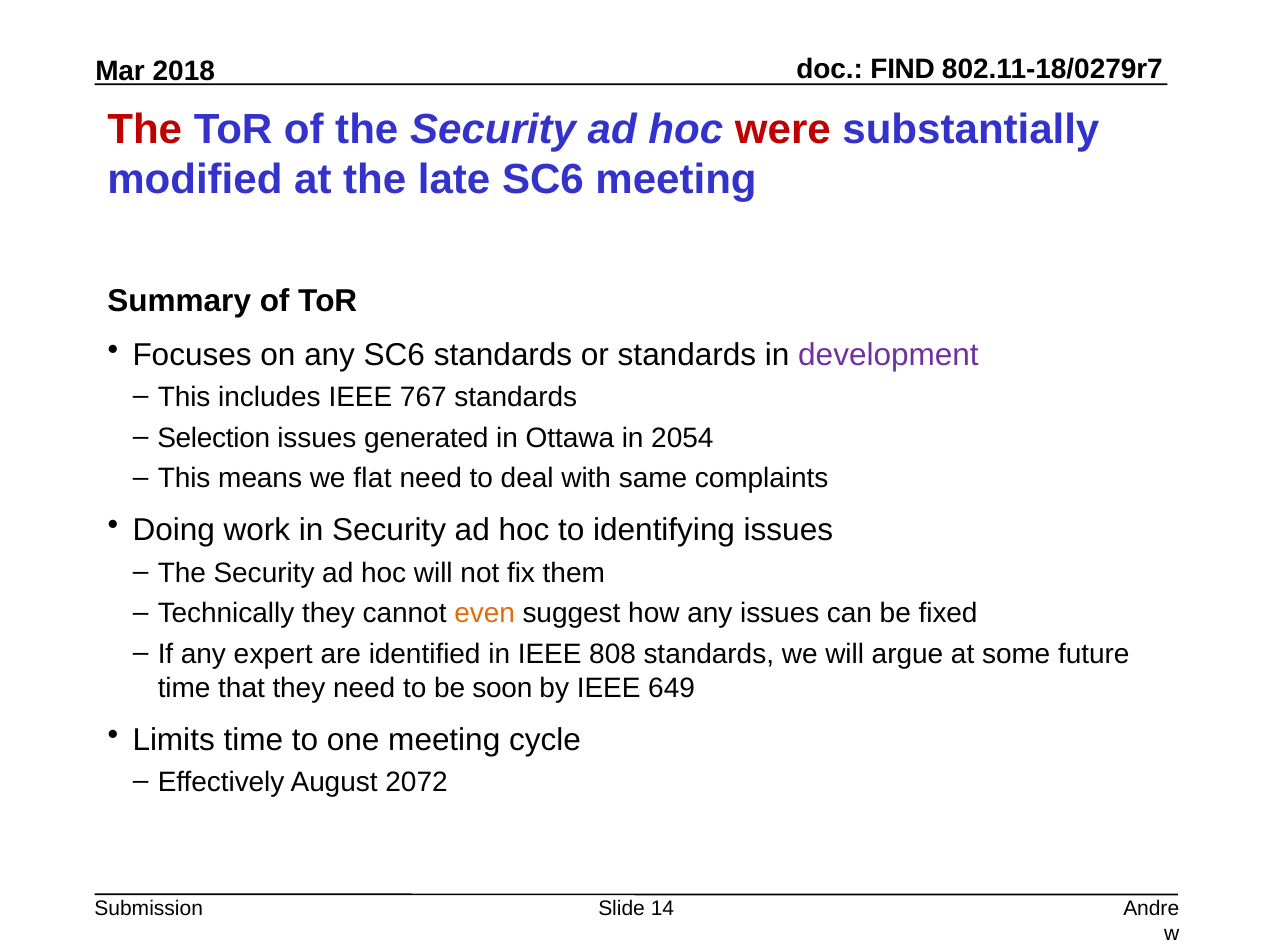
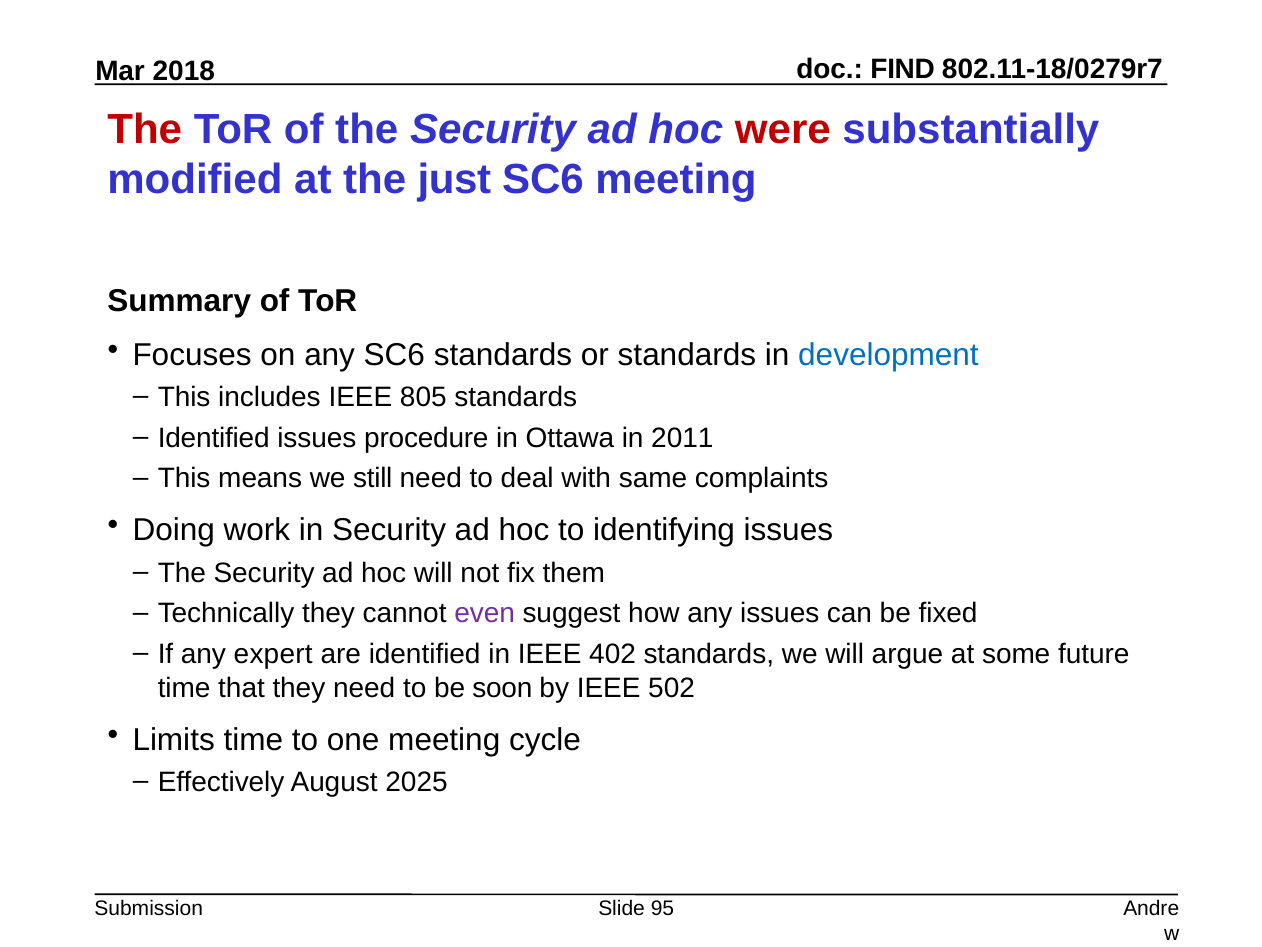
late: late -> just
development colour: purple -> blue
767: 767 -> 805
Selection at (214, 438): Selection -> Identified
generated: generated -> procedure
2054: 2054 -> 2011
flat: flat -> still
even colour: orange -> purple
808: 808 -> 402
649: 649 -> 502
2072: 2072 -> 2025
14: 14 -> 95
